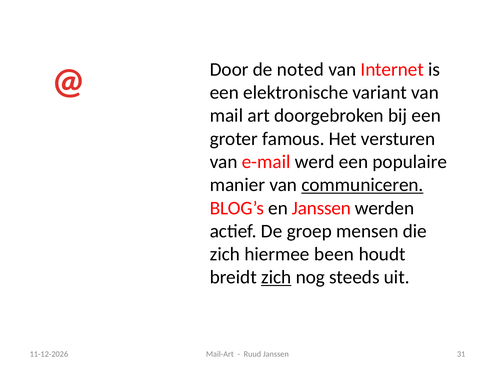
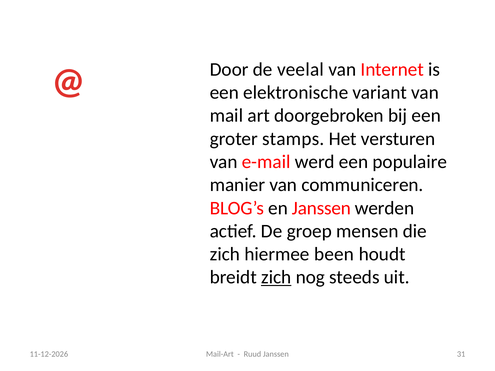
noted: noted -> veelal
famous: famous -> stamps
communiceren underline: present -> none
